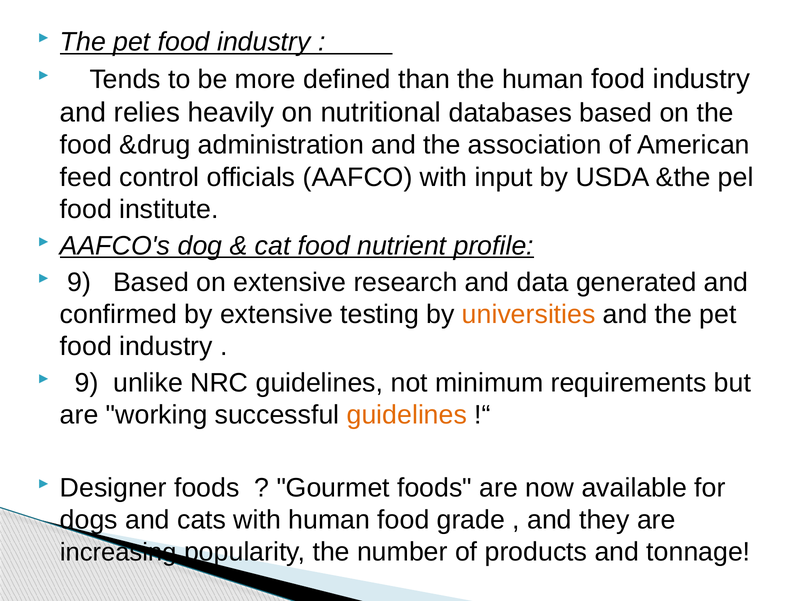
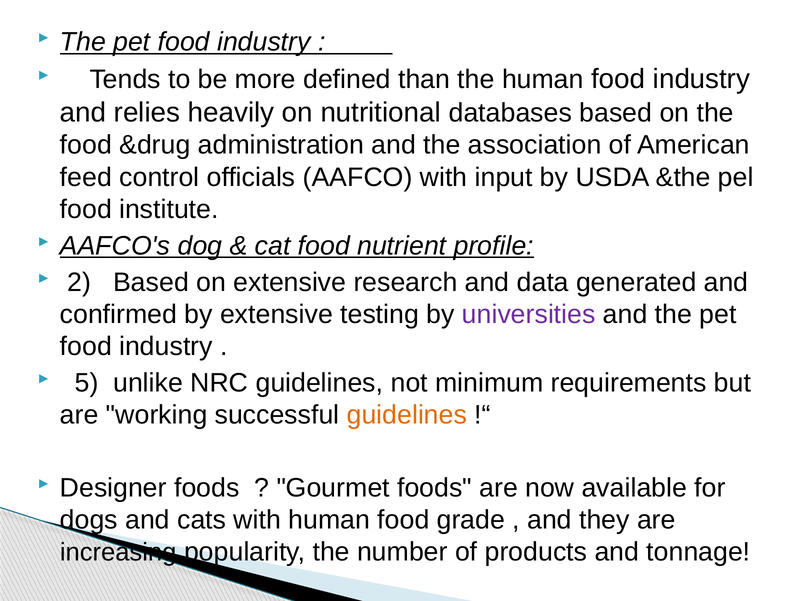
9 at (79, 282): 9 -> 2
universities colour: orange -> purple
9 at (87, 383): 9 -> 5
